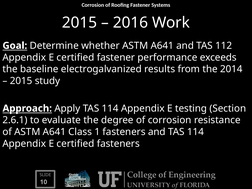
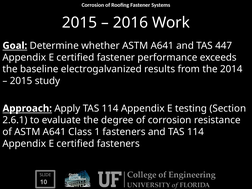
112: 112 -> 447
